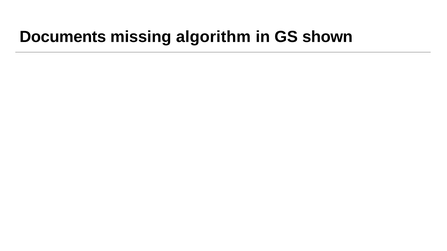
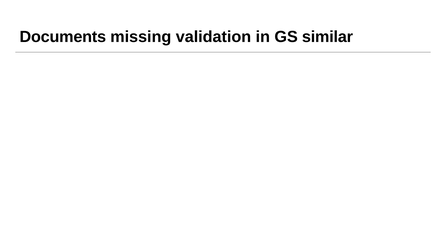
algorithm: algorithm -> validation
shown: shown -> similar
